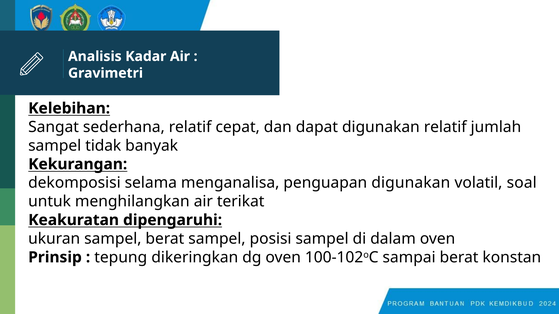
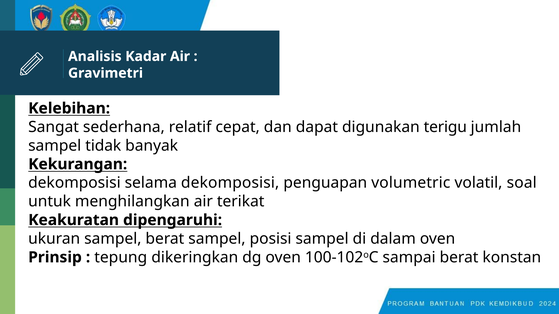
digunakan relatif: relatif -> terigu
selama menganalisa: menganalisa -> dekomposisi
penguapan digunakan: digunakan -> volumetric
